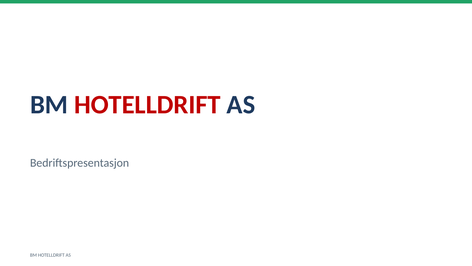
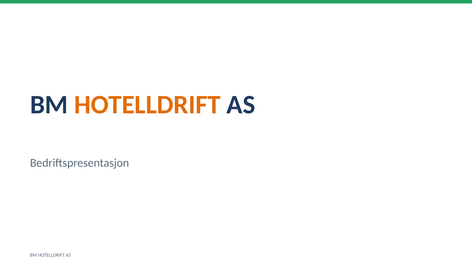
HOTELLDRIFT at (147, 105) colour: red -> orange
